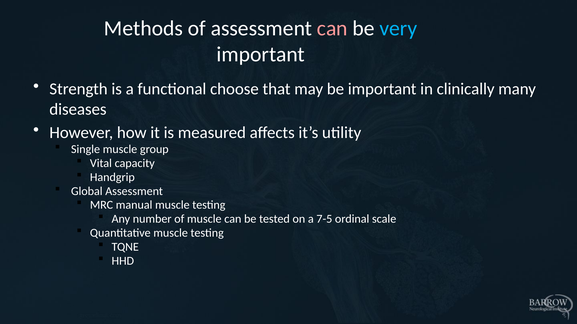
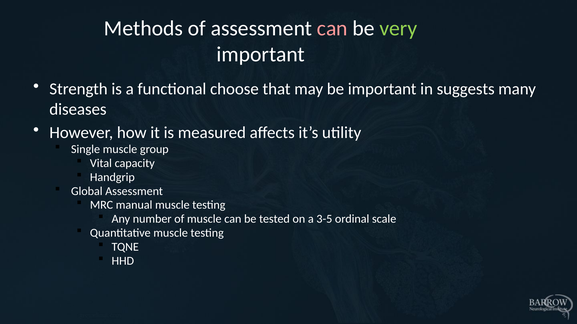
very colour: light blue -> light green
clinically: clinically -> suggests
7-5: 7-5 -> 3-5
